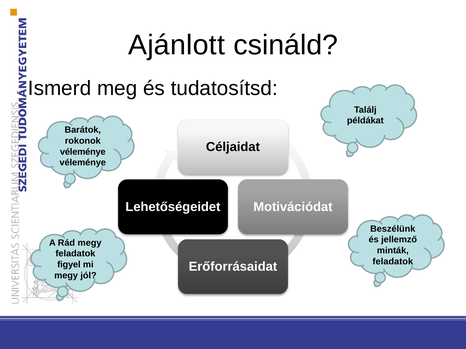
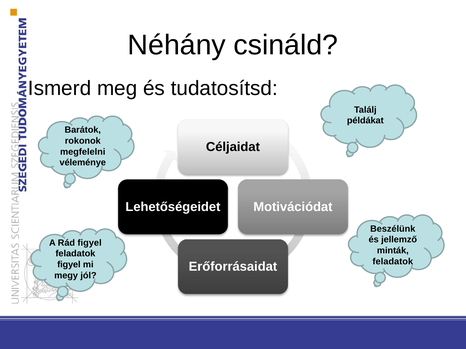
Ajánlott: Ajánlott -> Néhány
véleménye at (83, 152): véleménye -> megfelelni
Rád megy: megy -> figyel
